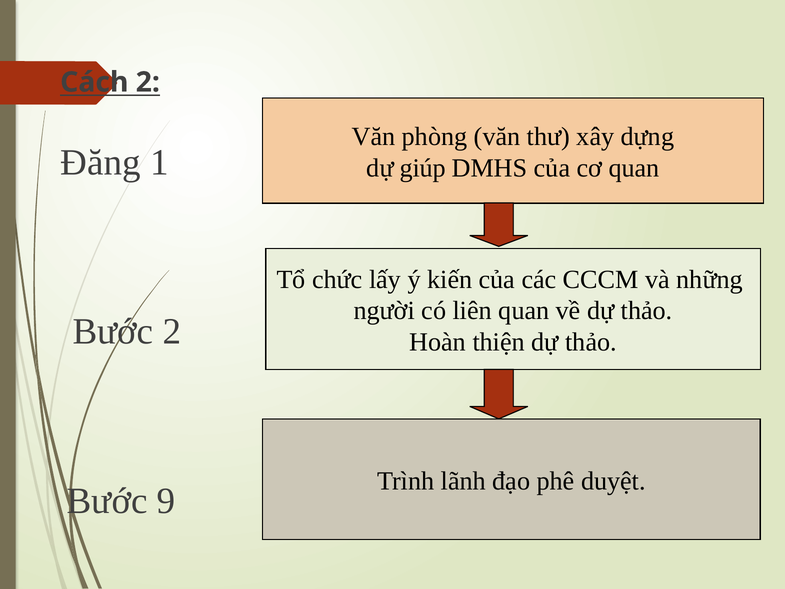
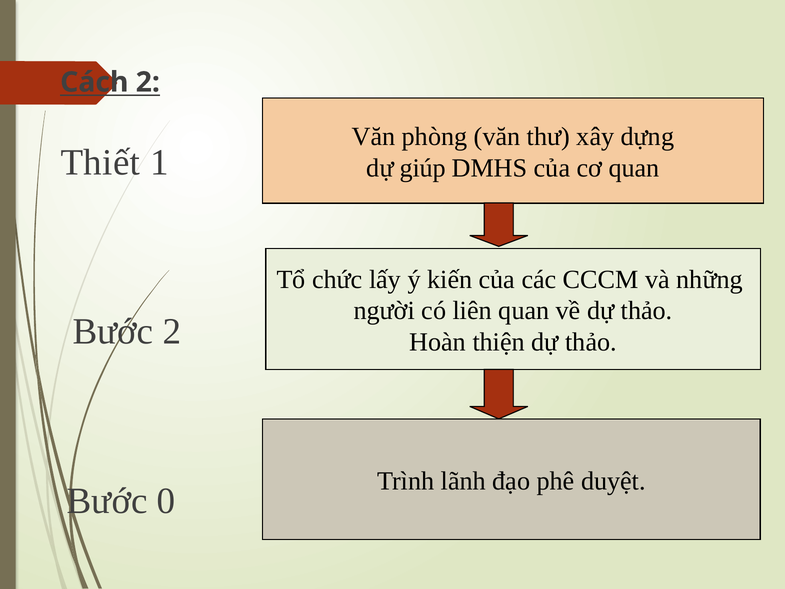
Đăng: Đăng -> Thiết
9: 9 -> 0
